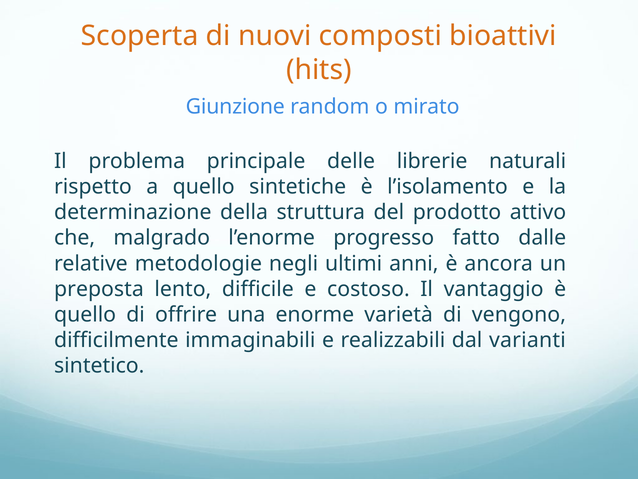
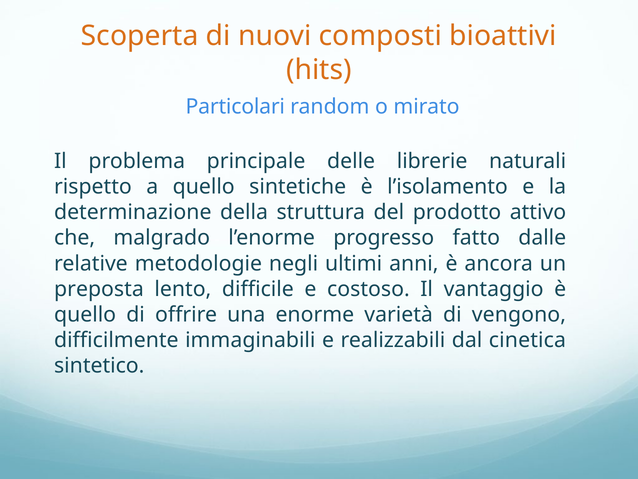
Giunzione: Giunzione -> Particolari
varianti: varianti -> cinetica
